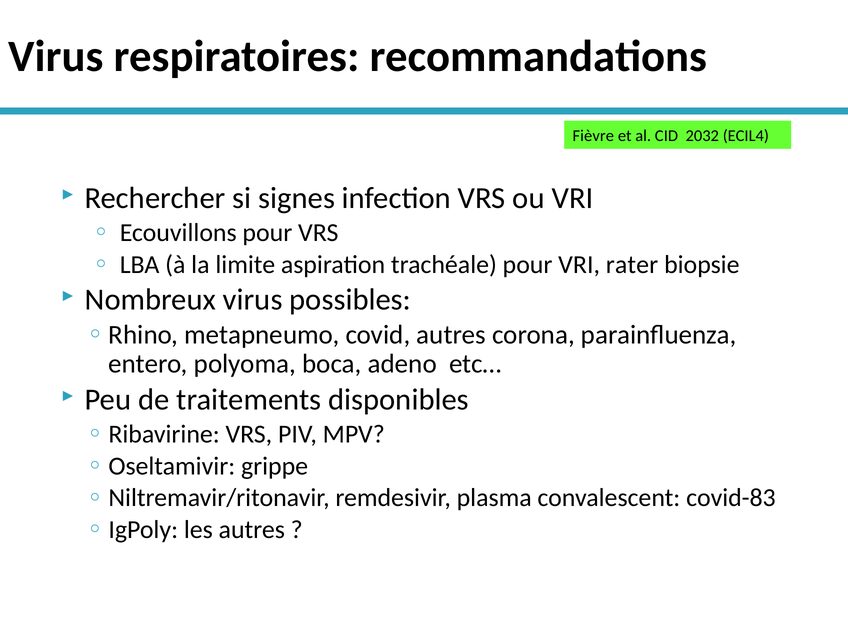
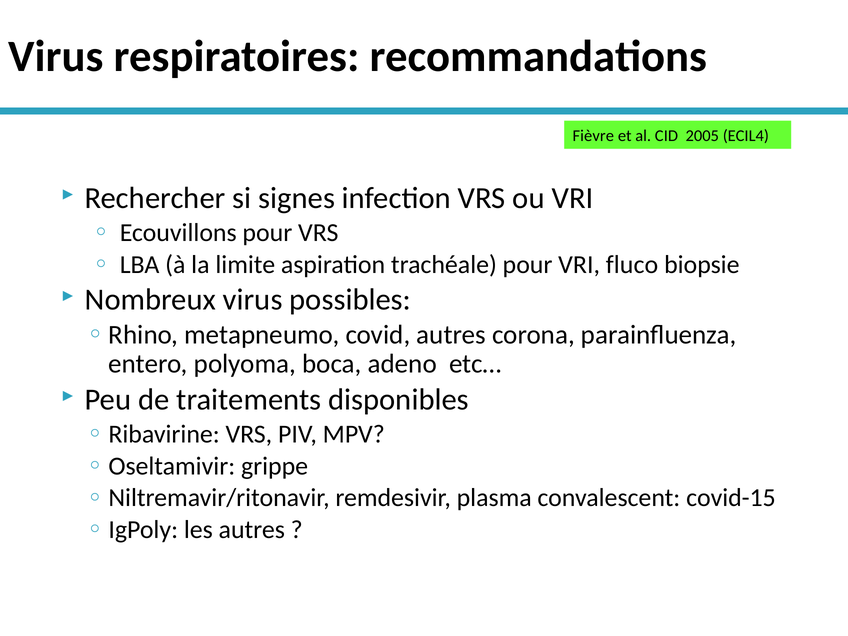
2032: 2032 -> 2005
rater: rater -> fluco
covid-83: covid-83 -> covid-15
